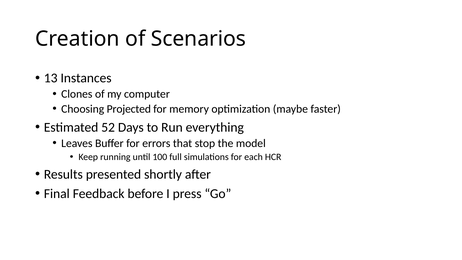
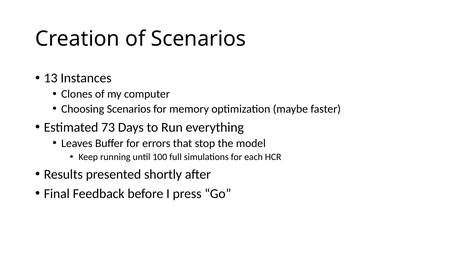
Choosing Projected: Projected -> Scenarios
52: 52 -> 73
